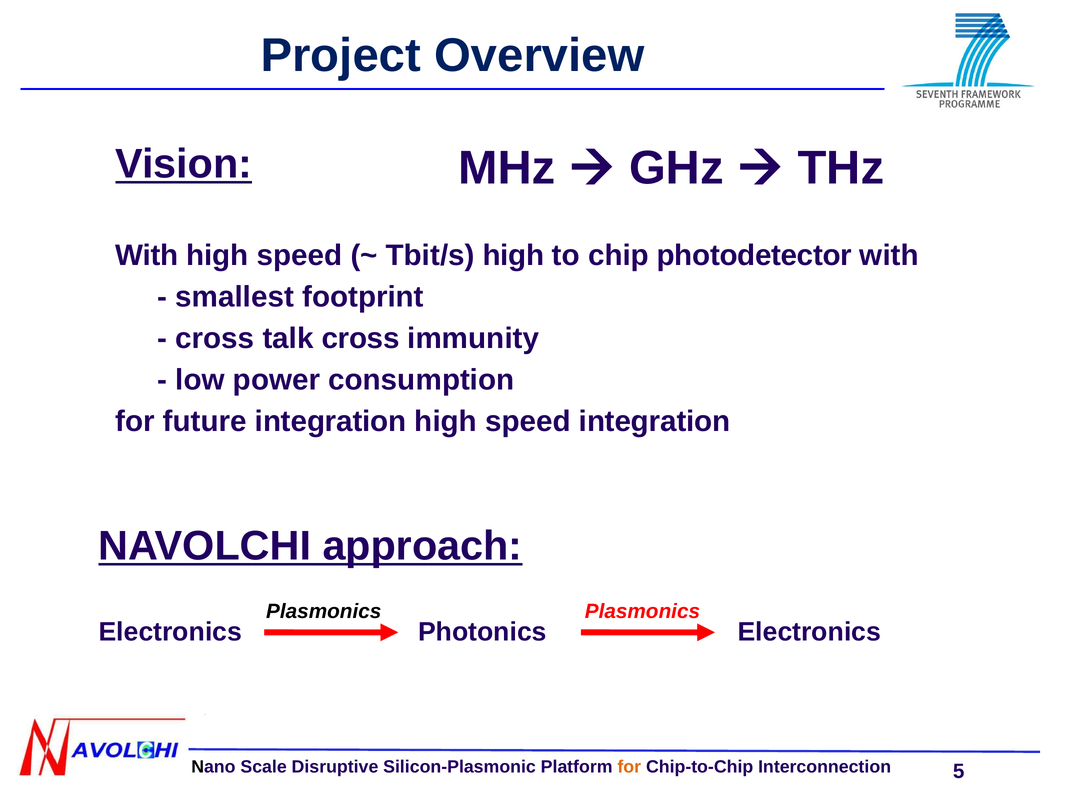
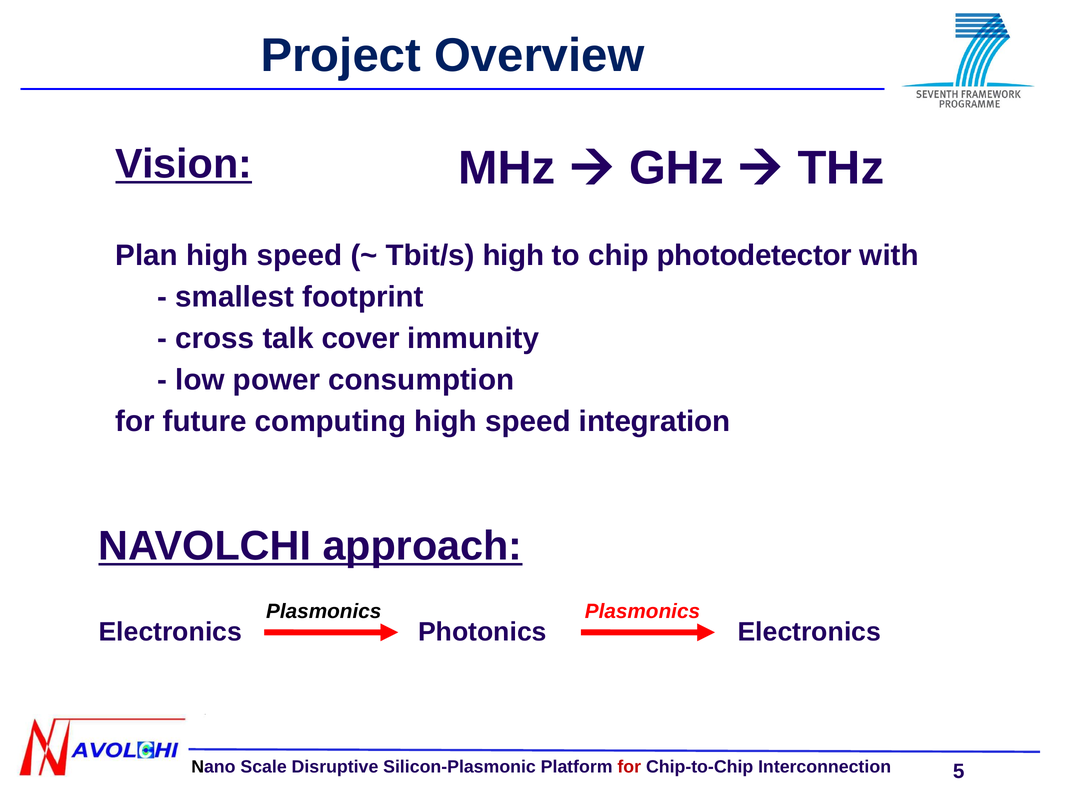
With at (147, 256): With -> Plan
talk cross: cross -> cover
future integration: integration -> computing
for at (629, 767) colour: orange -> red
